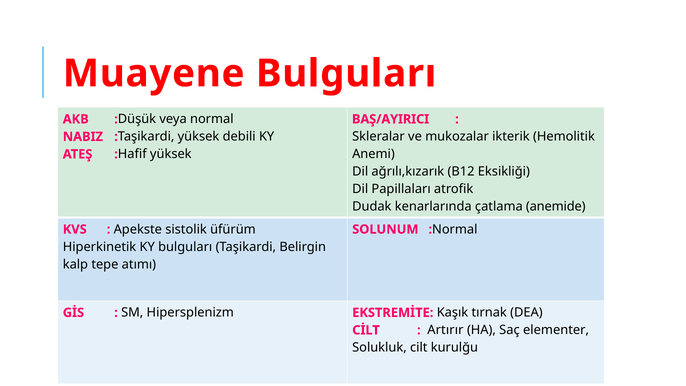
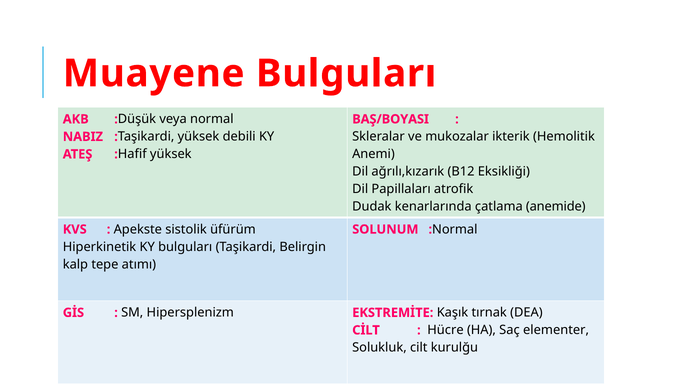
BAŞ/AYIRICI: BAŞ/AYIRICI -> BAŞ/BOYASI
Artırır: Artırır -> Hücre
